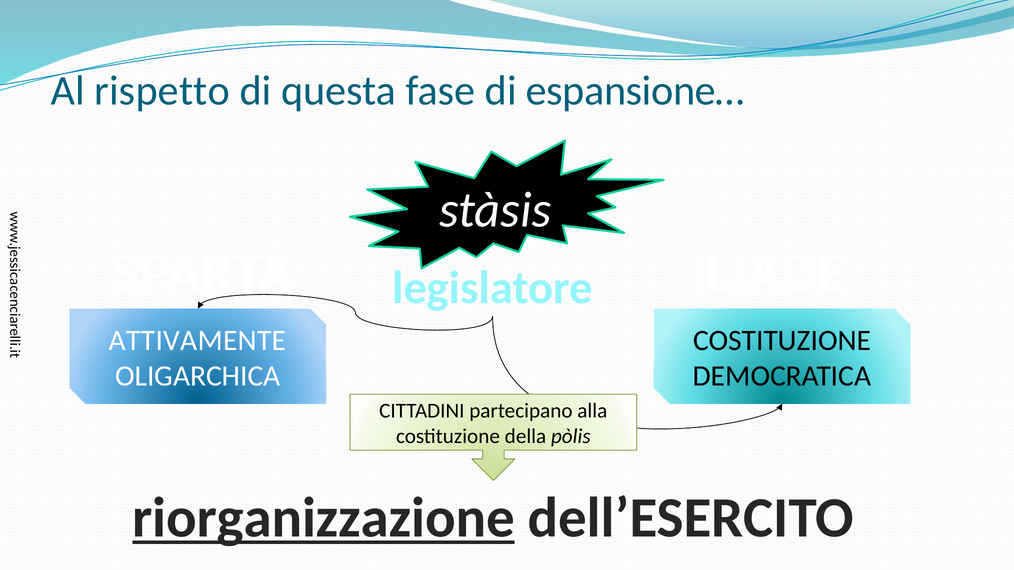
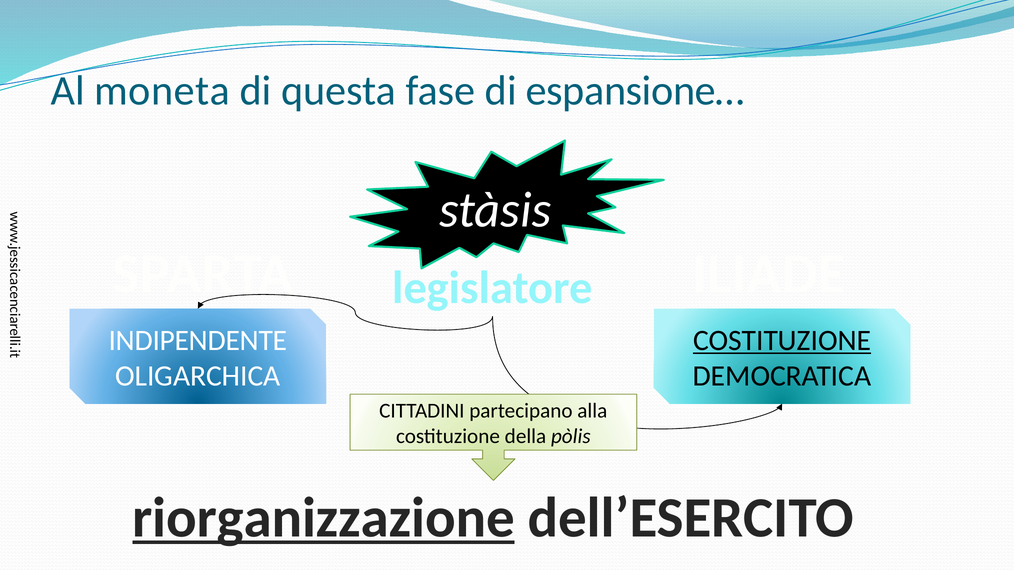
rispetto: rispetto -> moneta
ATTIVAMENTE: ATTIVAMENTE -> INDIPENDENTE
COSTITUZIONE at (782, 341) underline: none -> present
